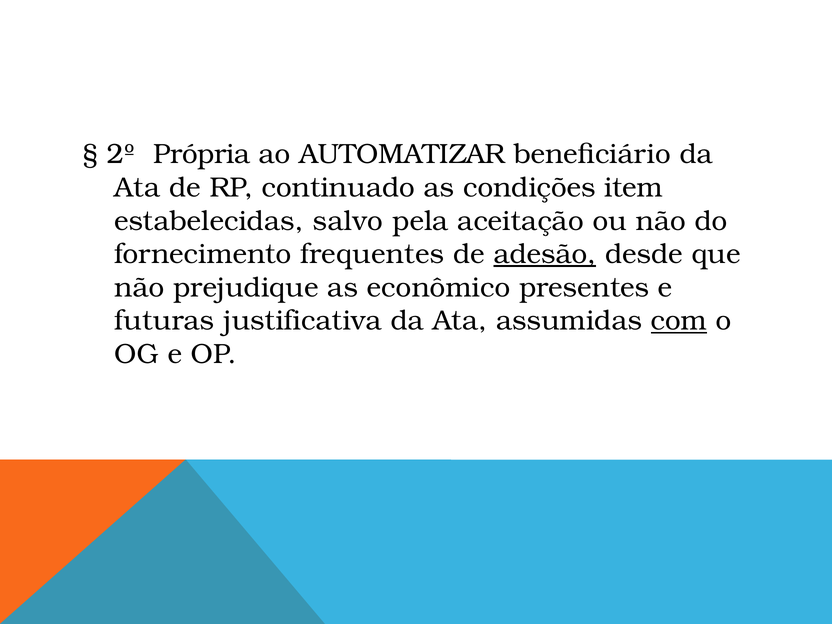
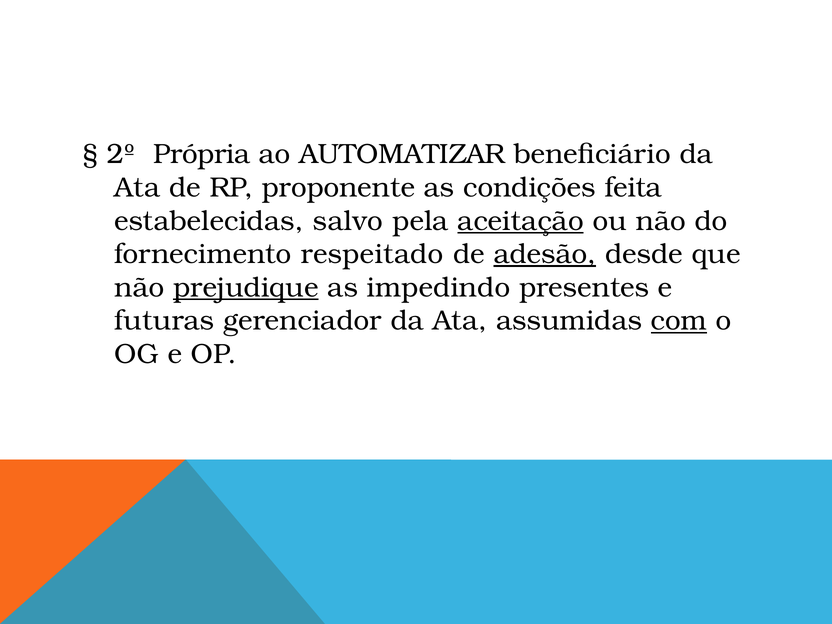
continuado: continuado -> proponente
item: item -> feita
aceitação underline: none -> present
frequentes: frequentes -> respeitado
prejudique underline: none -> present
econômico: econômico -> impedindo
justificativa: justificativa -> gerenciador
